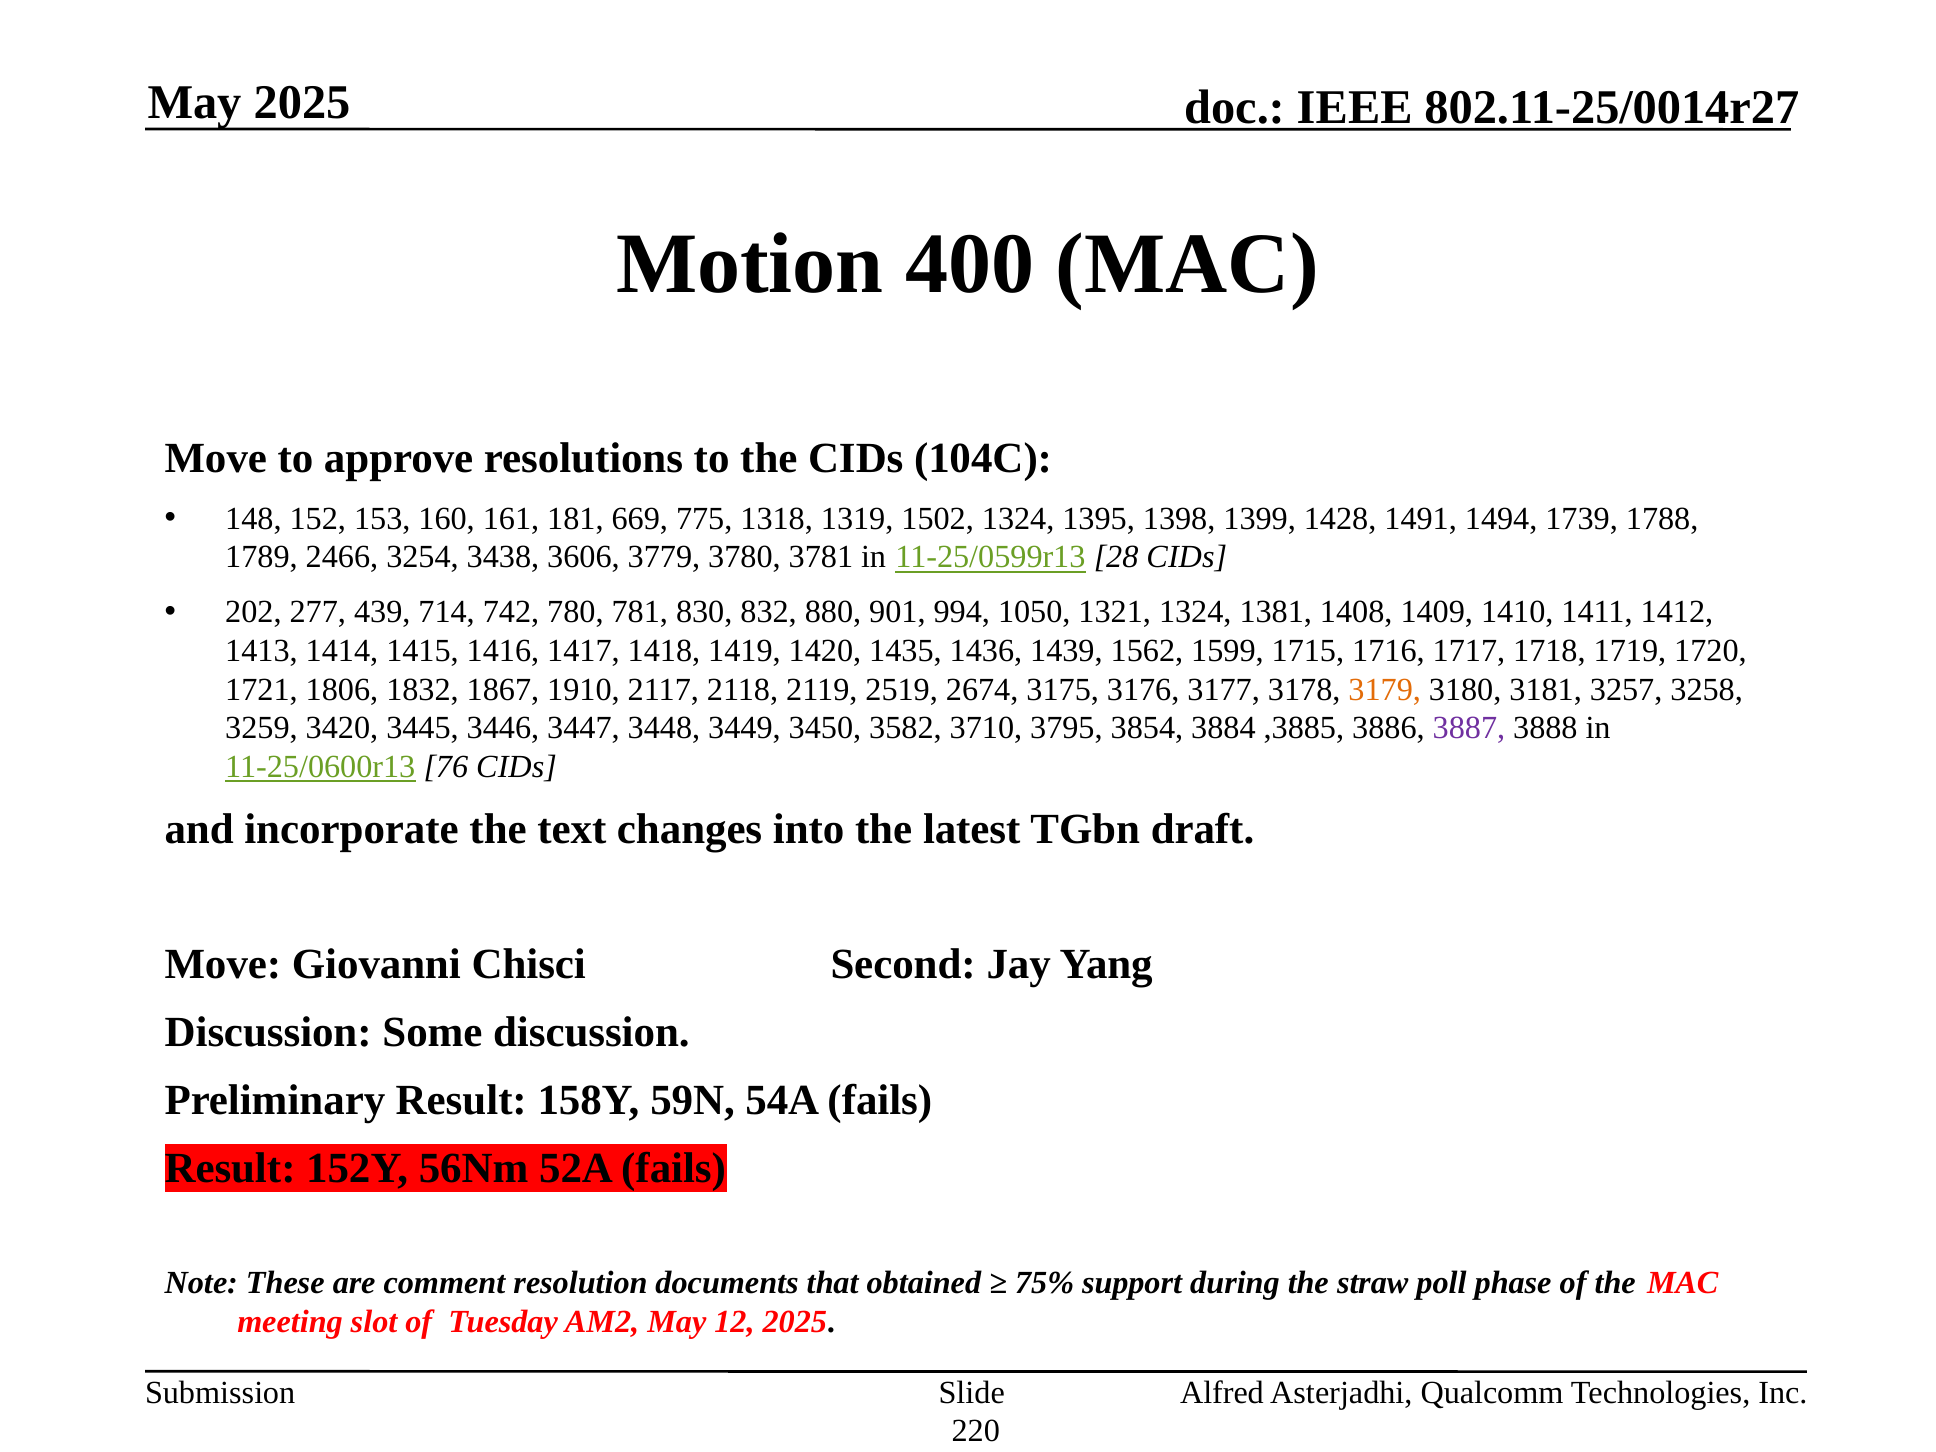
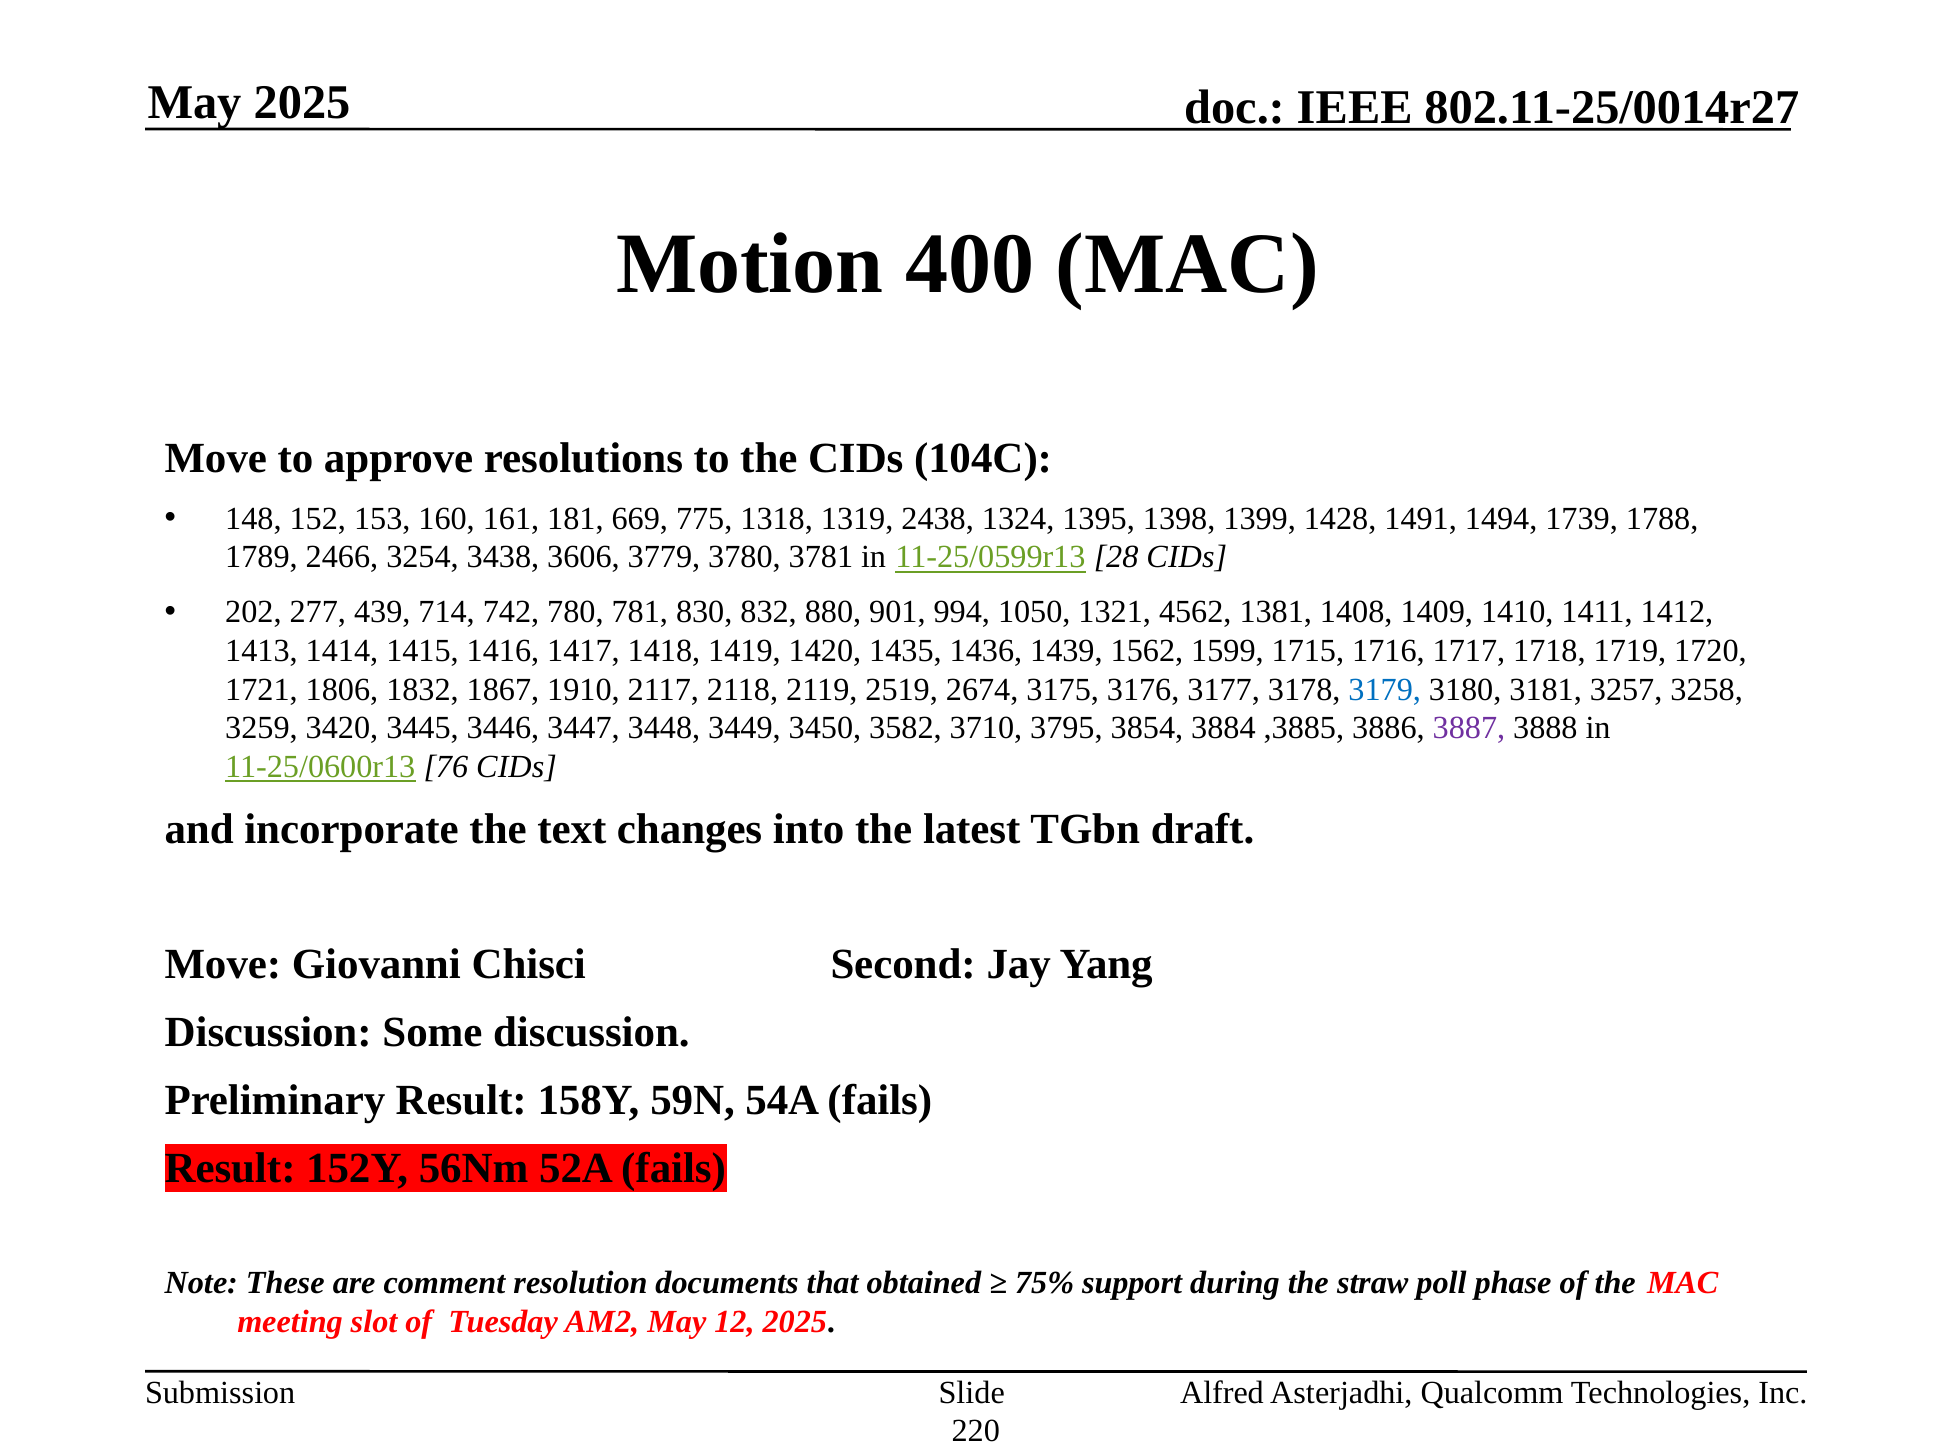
1502: 1502 -> 2438
1321 1324: 1324 -> 4562
3179 colour: orange -> blue
